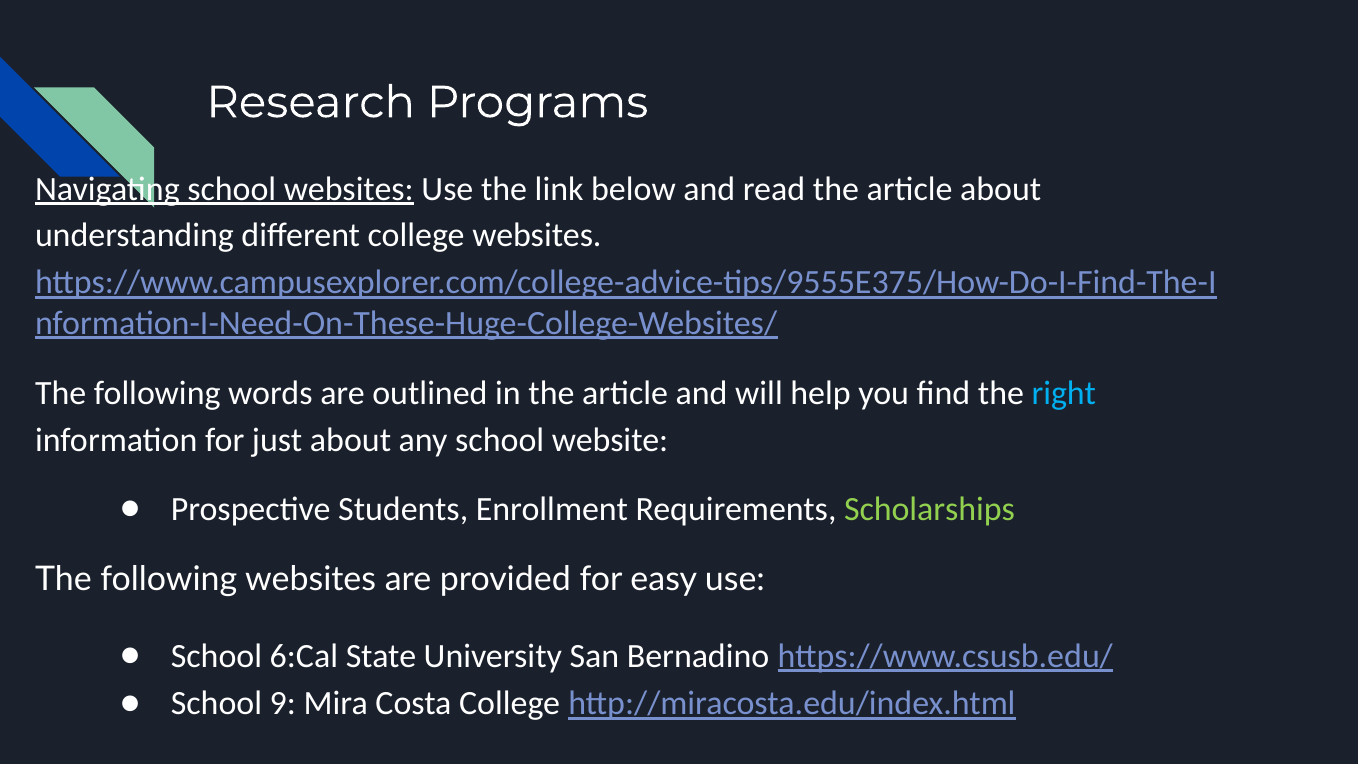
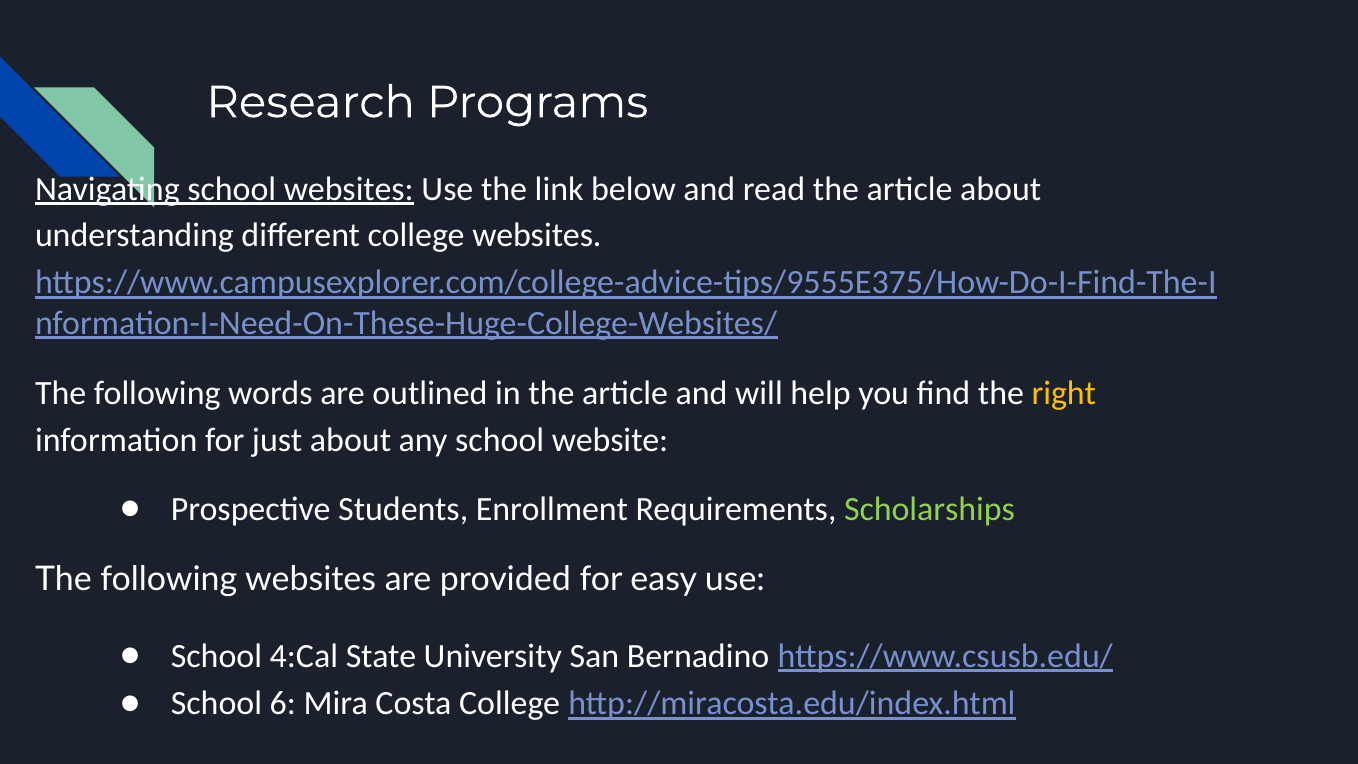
right colour: light blue -> yellow
6:Cal: 6:Cal -> 4:Cal
9: 9 -> 6
